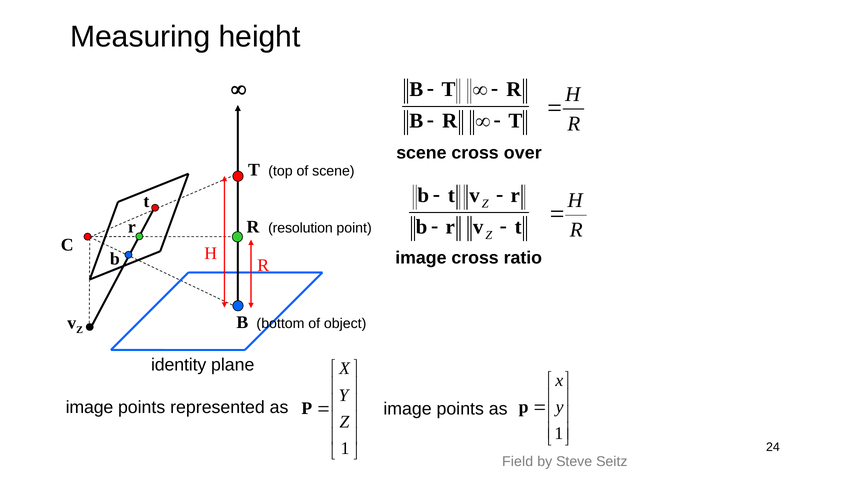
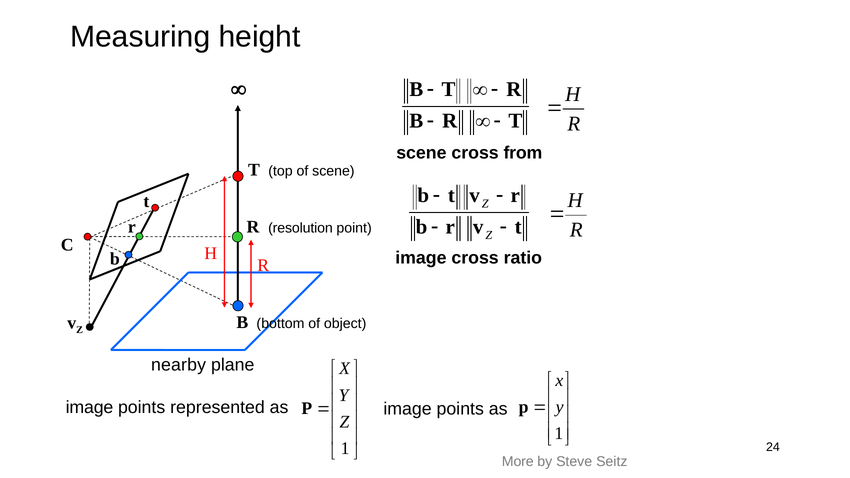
over: over -> from
identity: identity -> nearby
Field: Field -> More
